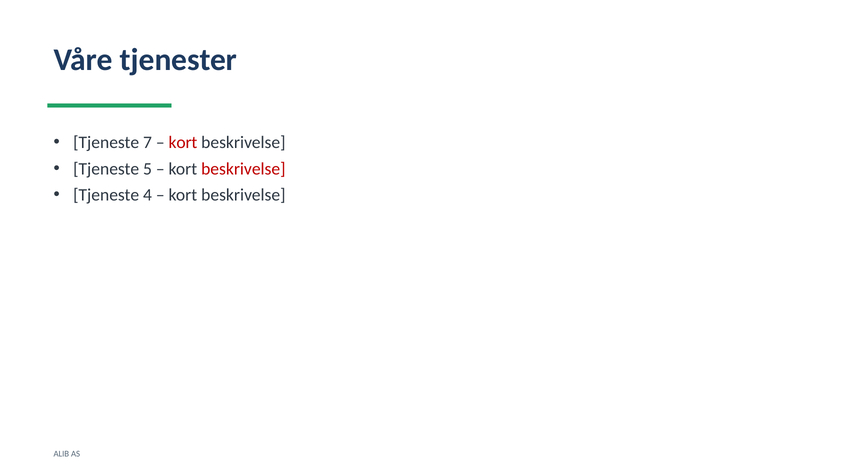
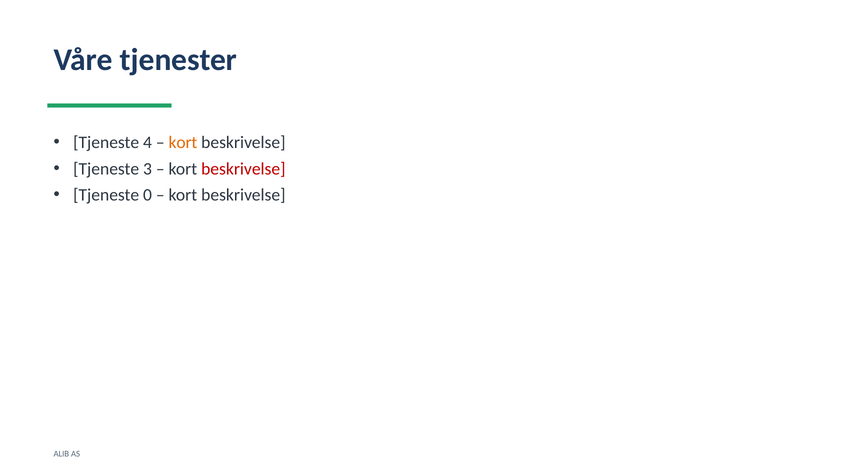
7: 7 -> 4
kort at (183, 142) colour: red -> orange
5: 5 -> 3
4: 4 -> 0
